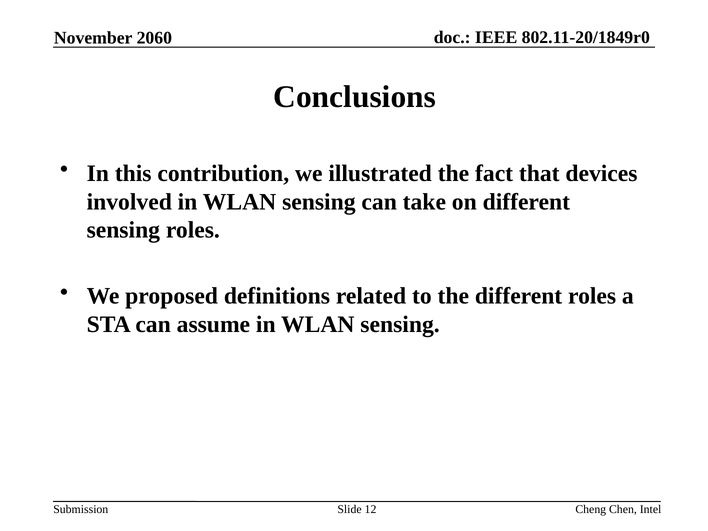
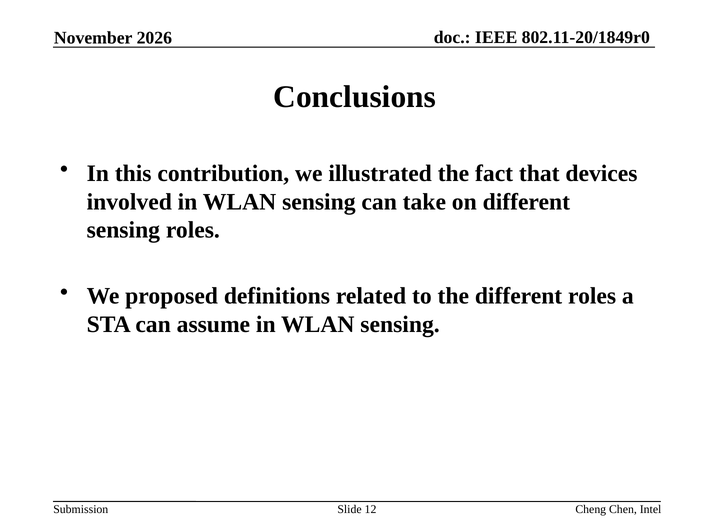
2060: 2060 -> 2026
